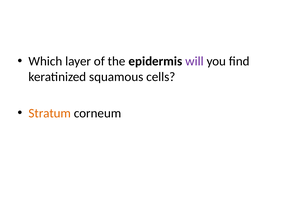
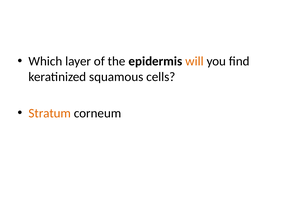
will colour: purple -> orange
